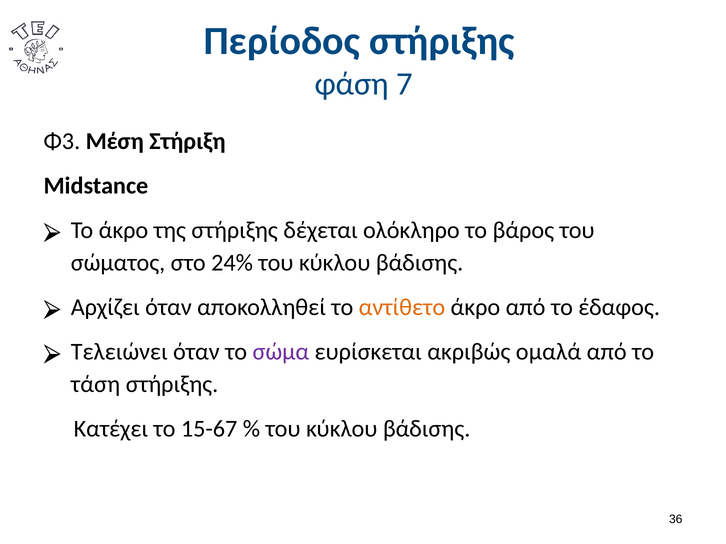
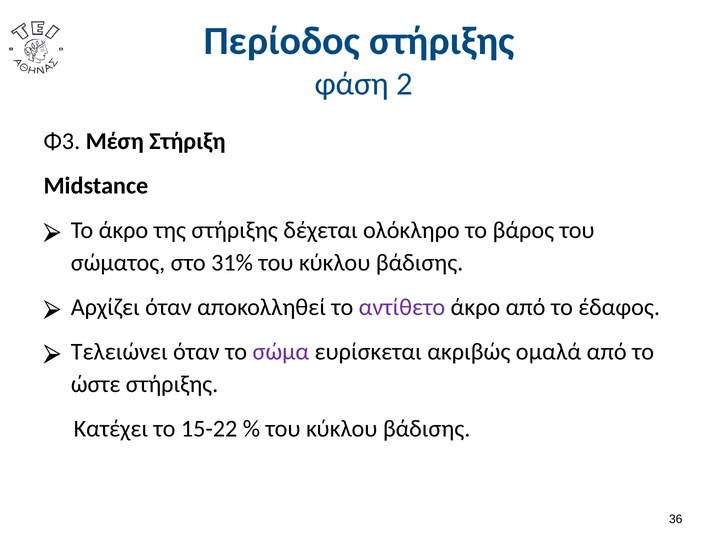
7: 7 -> 2
24%: 24% -> 31%
αντίθετο colour: orange -> purple
τάση: τάση -> ώστε
15-67: 15-67 -> 15-22
